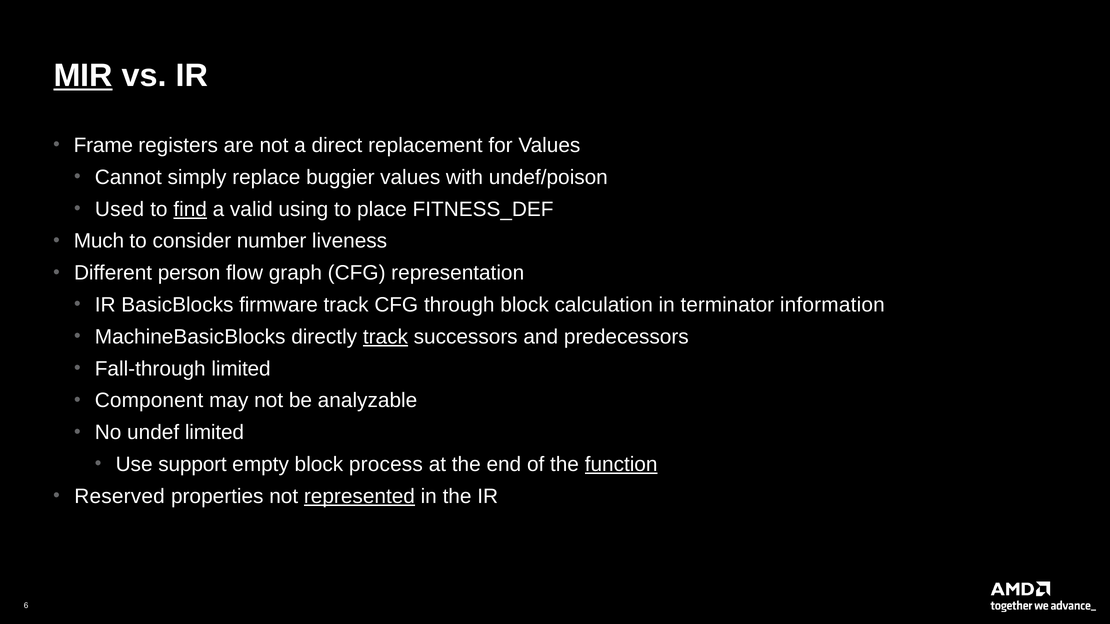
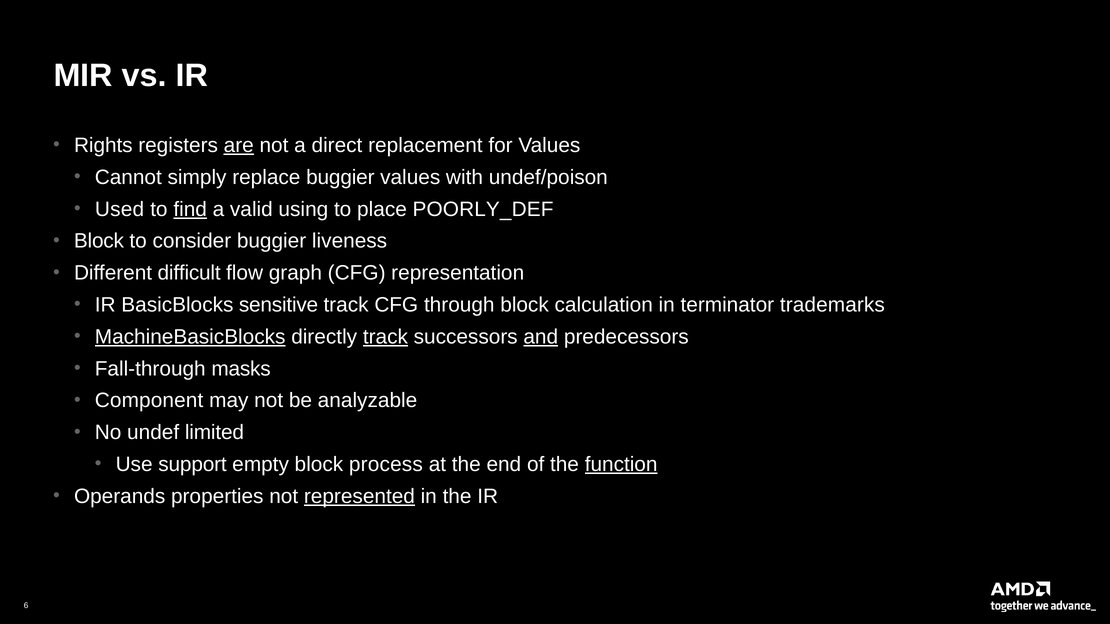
MIR underline: present -> none
Frame: Frame -> Rights
are underline: none -> present
FITNESS_DEF: FITNESS_DEF -> POORLY_DEF
Much at (99, 241): Much -> Block
consider number: number -> buggier
person: person -> difficult
firmware: firmware -> sensitive
information: information -> trademarks
MachineBasicBlocks underline: none -> present
and underline: none -> present
Fall-through limited: limited -> masks
Reserved: Reserved -> Operands
